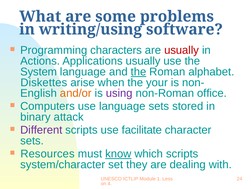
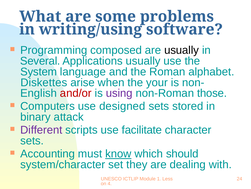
characters: characters -> composed
usually at (182, 50) colour: red -> black
Actions: Actions -> Several
the at (139, 71) underline: present -> none
and/or colour: orange -> red
office: office -> those
use language: language -> designed
Resources: Resources -> Accounting
which scripts: scripts -> should
